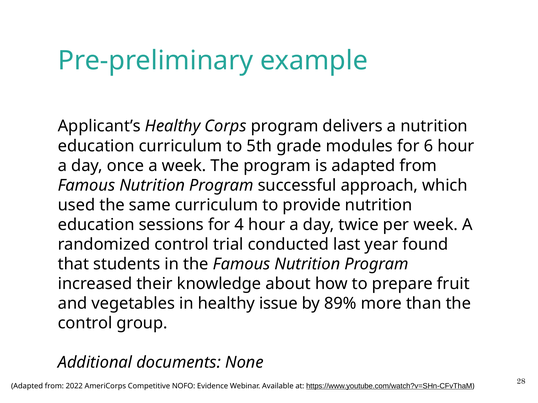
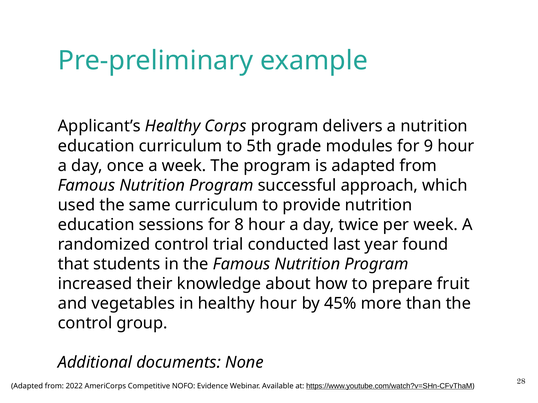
6: 6 -> 9
4: 4 -> 8
healthy issue: issue -> hour
89%: 89% -> 45%
